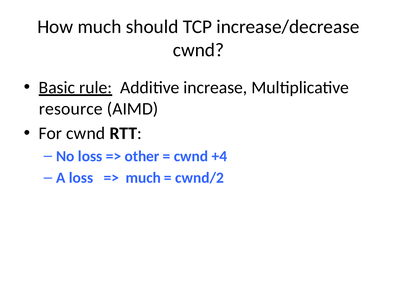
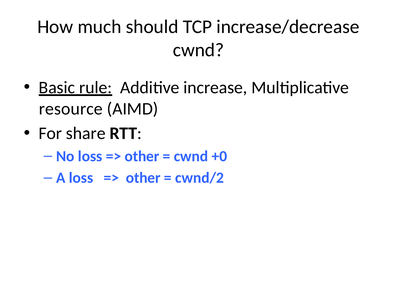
For cwnd: cwnd -> share
+4: +4 -> +0
much at (143, 178): much -> other
